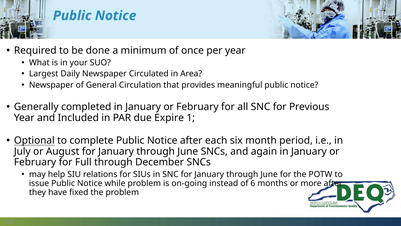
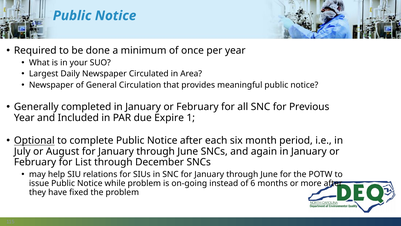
Full: Full -> List
